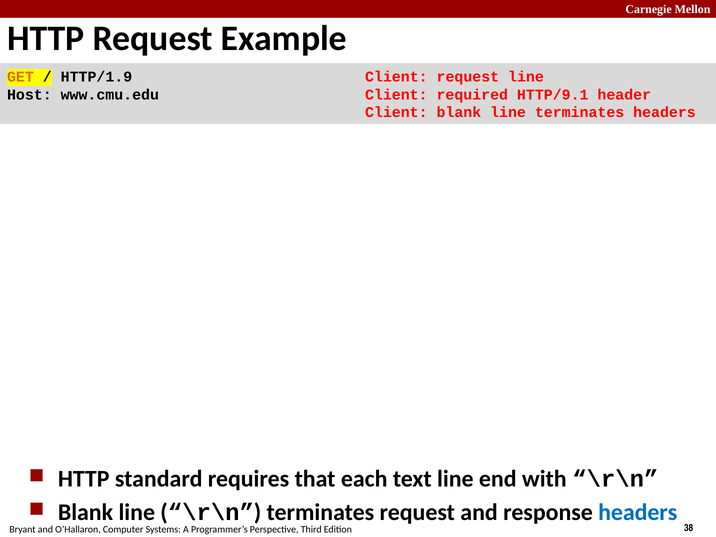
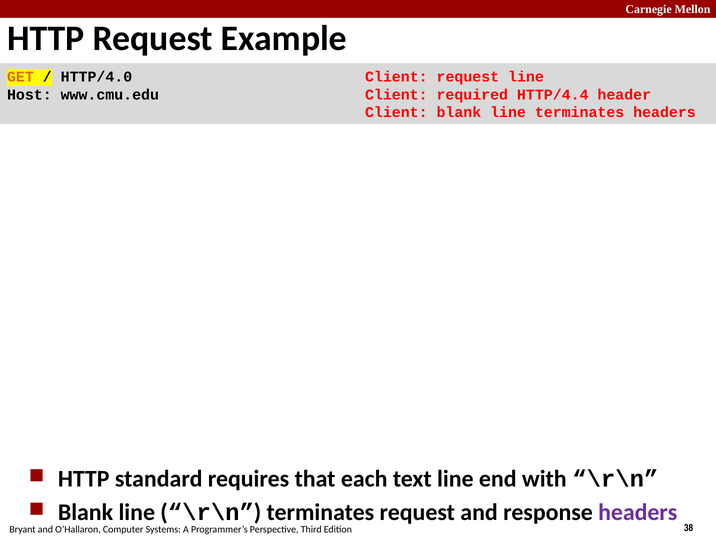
HTTP/1.9: HTTP/1.9 -> HTTP/4.0
HTTP/9.1: HTTP/9.1 -> HTTP/4.4
headers at (638, 512) colour: blue -> purple
